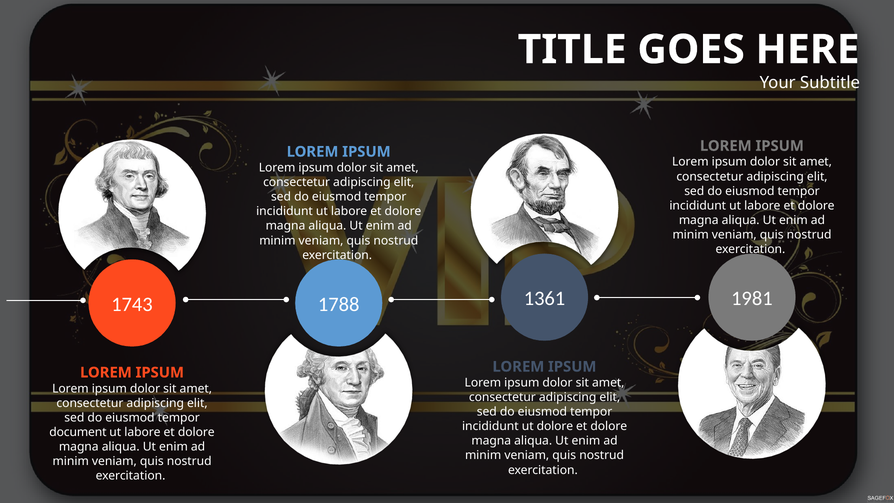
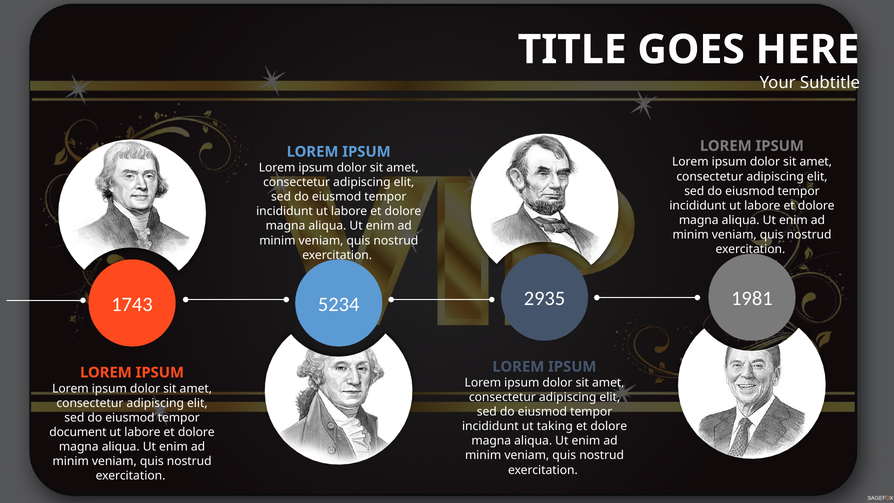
1361: 1361 -> 2935
1788: 1788 -> 5234
ut dolore: dolore -> taking
